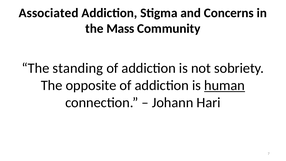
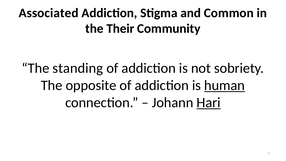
Concerns: Concerns -> Common
Mass: Mass -> Their
Hari underline: none -> present
